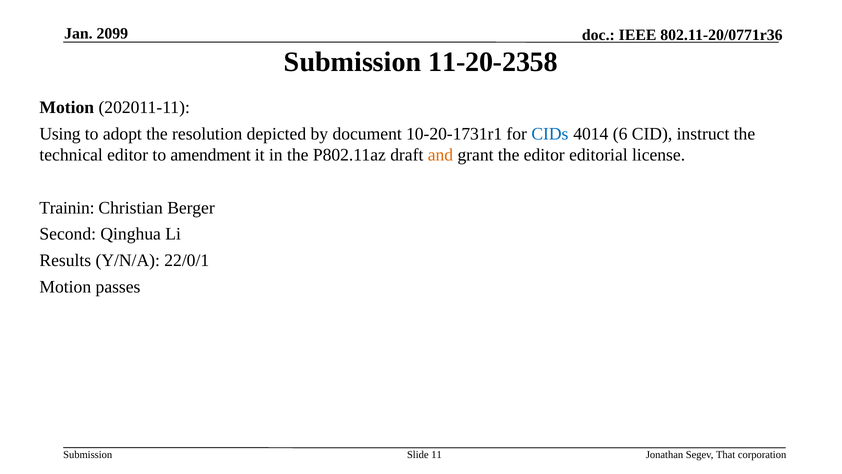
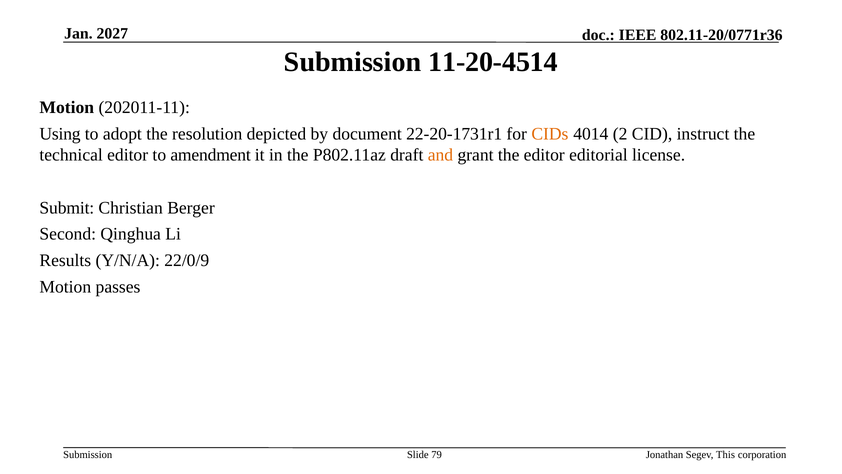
2099: 2099 -> 2027
11-20-2358: 11-20-2358 -> 11-20-4514
10-20-1731r1: 10-20-1731r1 -> 22-20-1731r1
CIDs colour: blue -> orange
6: 6 -> 2
Trainin: Trainin -> Submit
22/0/1: 22/0/1 -> 22/0/9
11: 11 -> 79
That: That -> This
